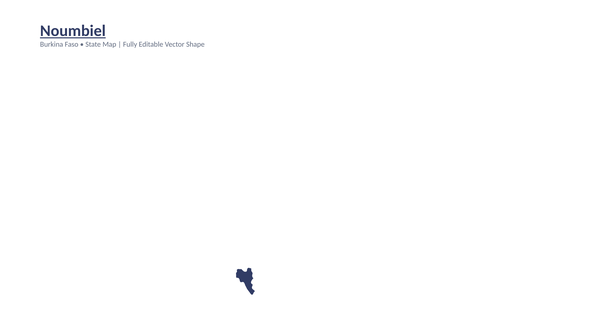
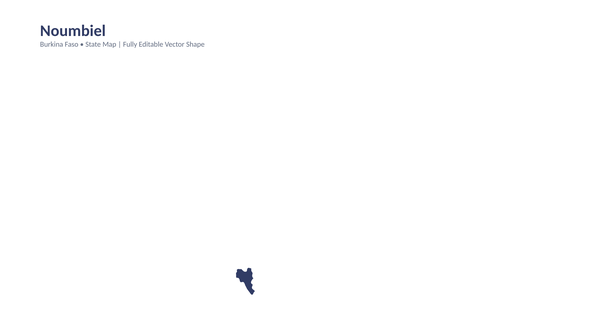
Noumbiel underline: present -> none
